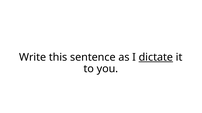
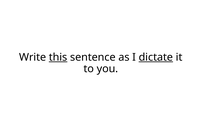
this underline: none -> present
